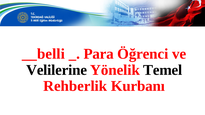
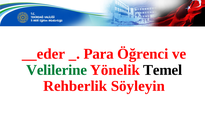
__belli: __belli -> __eder
Velilerine colour: black -> green
Kurbanı: Kurbanı -> Söyleyin
